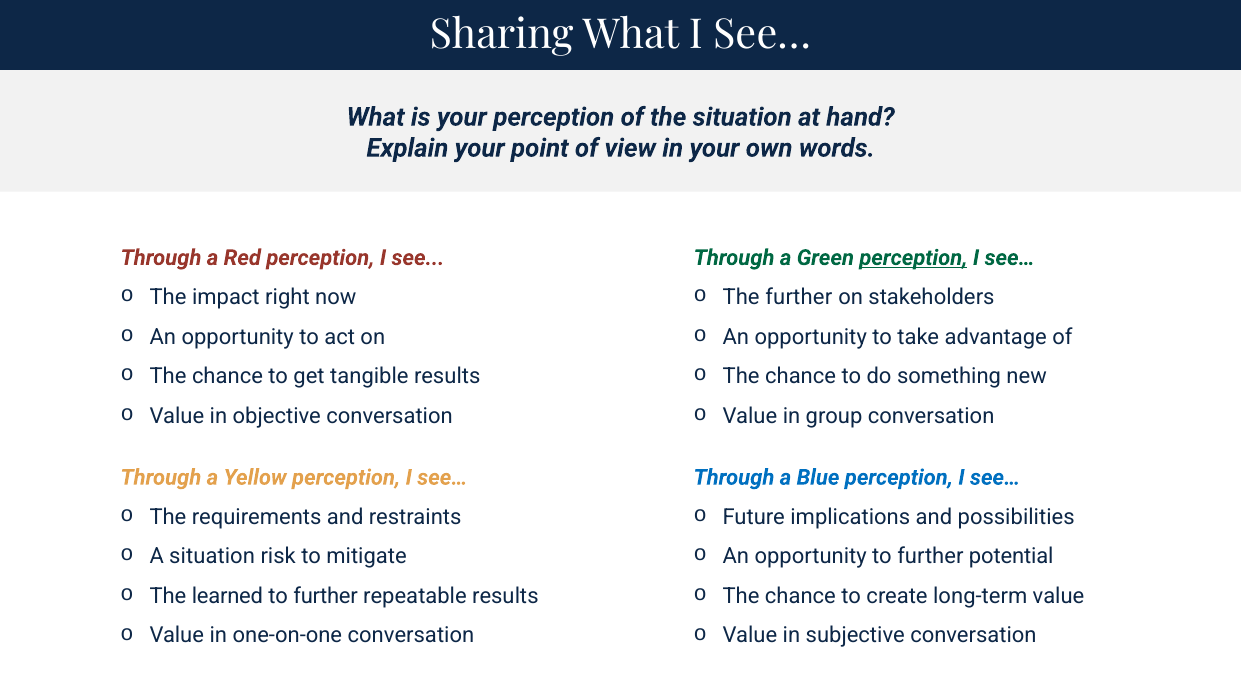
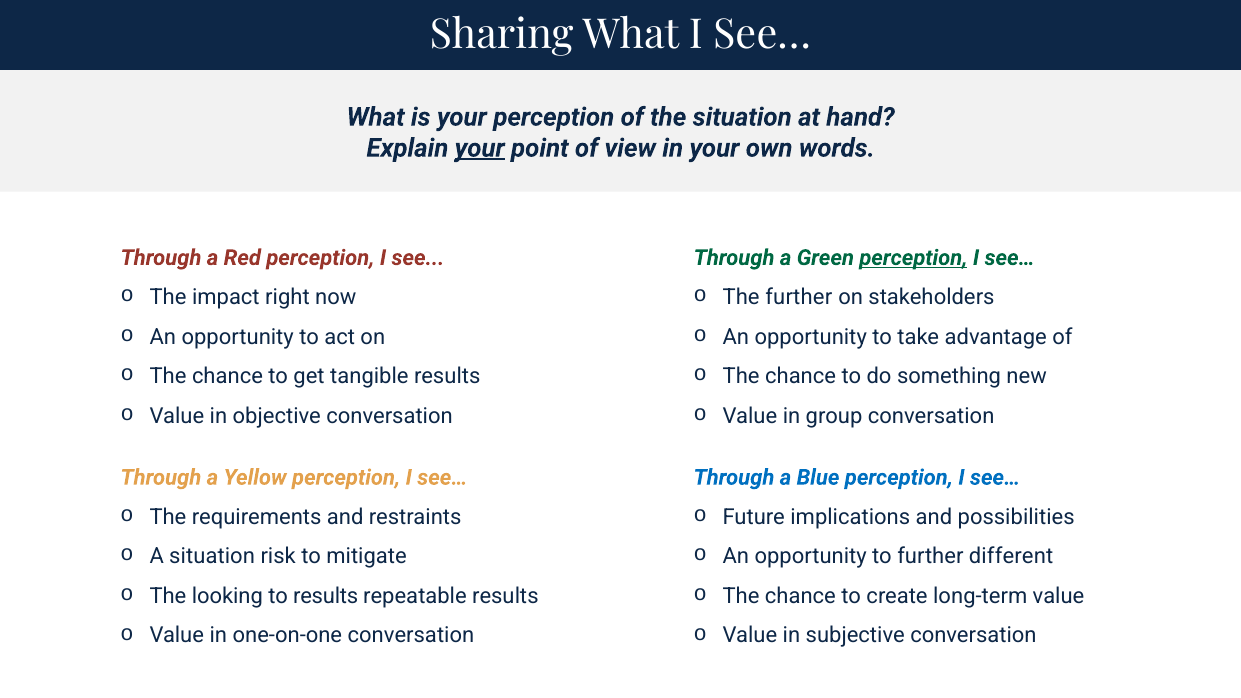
your at (480, 148) underline: none -> present
potential: potential -> different
learned: learned -> looking
further at (326, 596): further -> results
